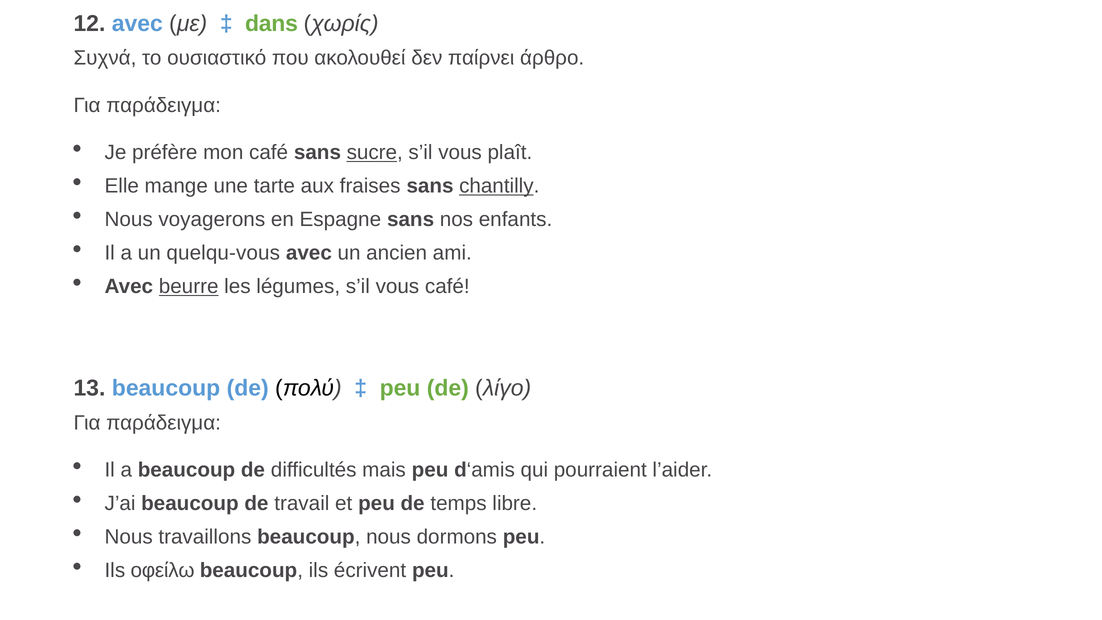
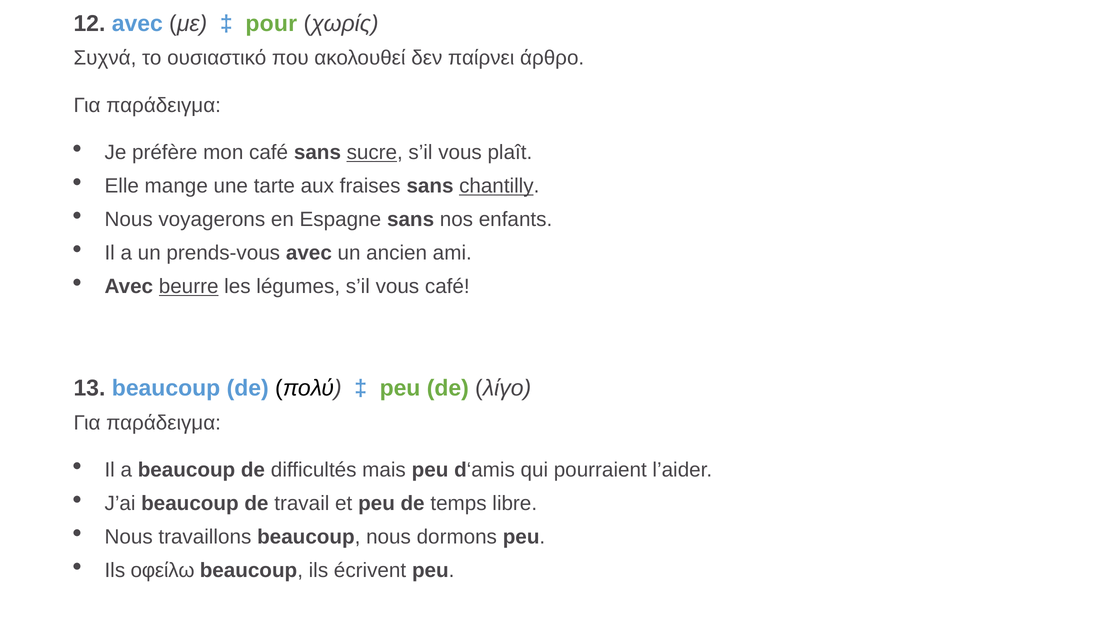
dans: dans -> pour
quelqu-vous: quelqu-vous -> prends-vous
